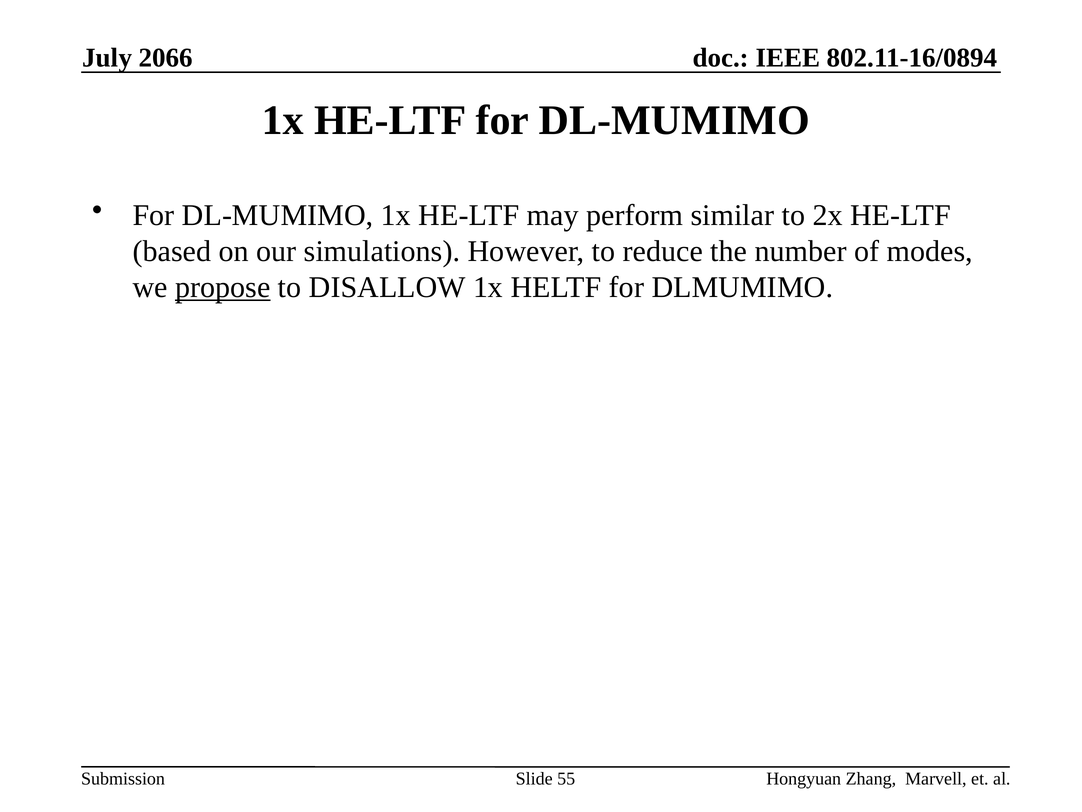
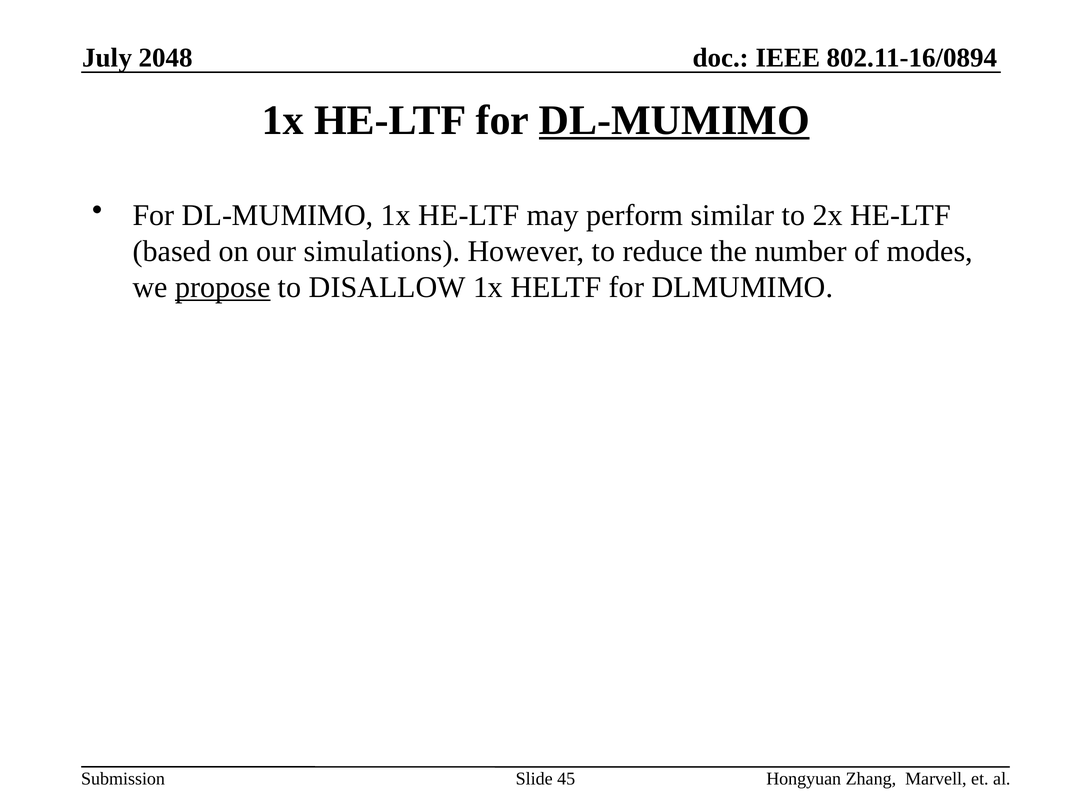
2066: 2066 -> 2048
DL-MUMIMO at (674, 120) underline: none -> present
55: 55 -> 45
